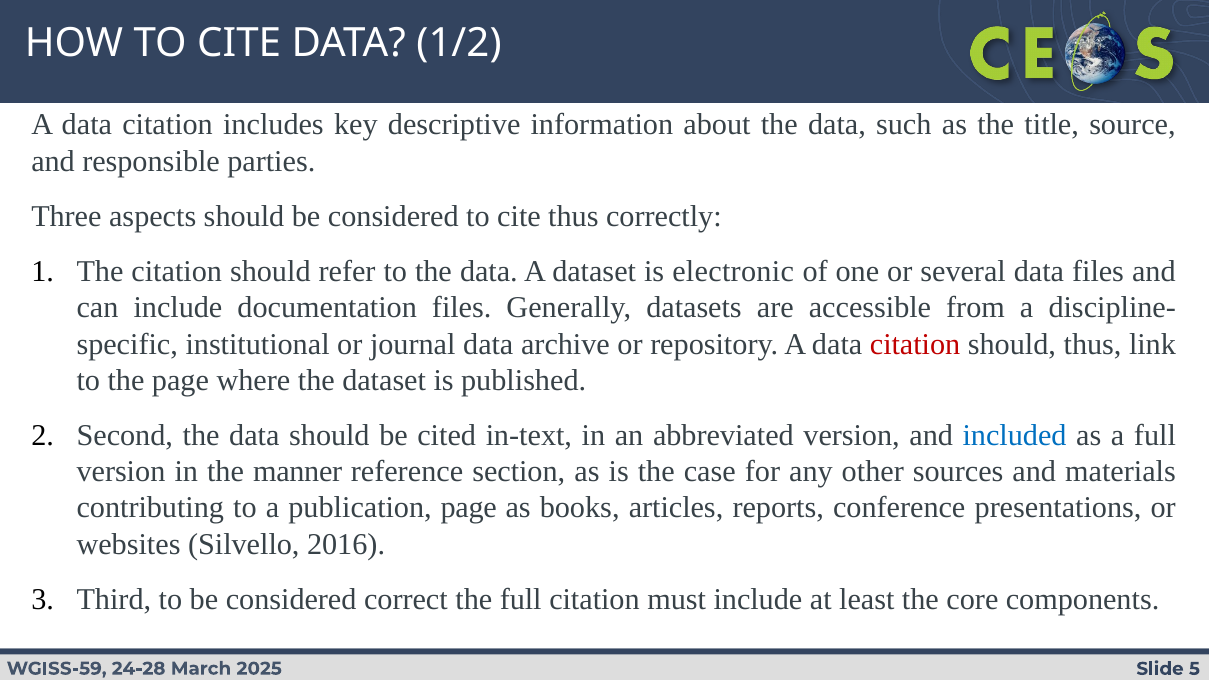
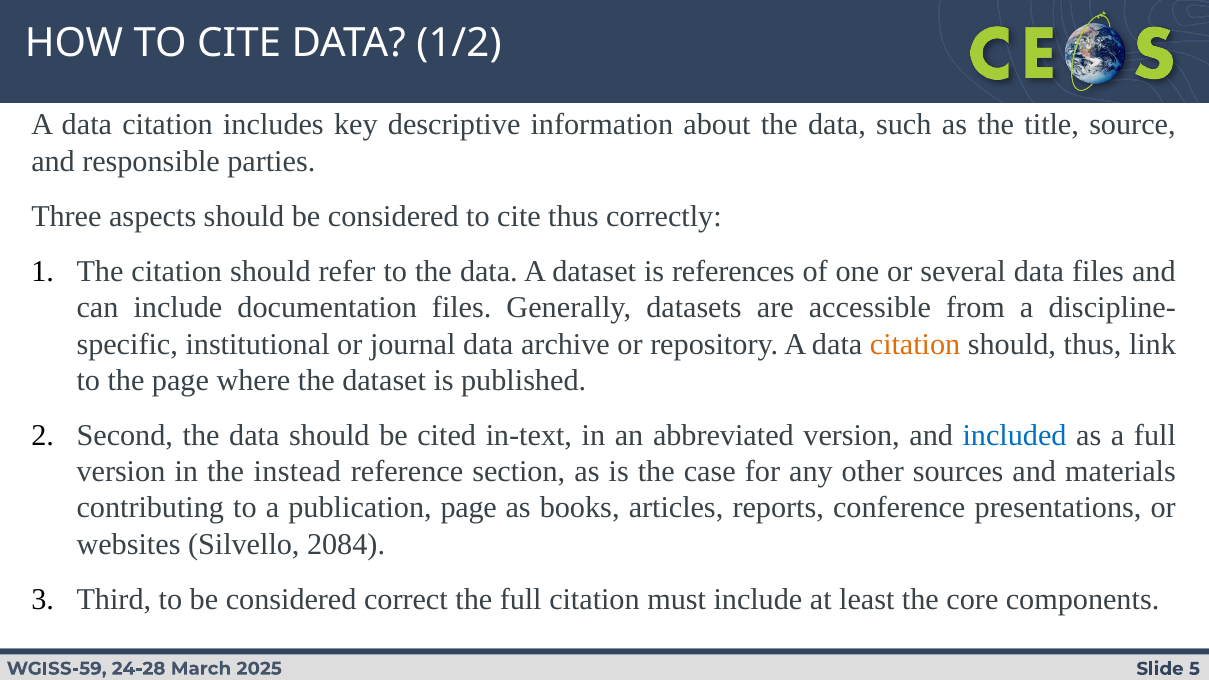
electronic: electronic -> references
citation at (915, 344) colour: red -> orange
manner: manner -> instead
2016: 2016 -> 2084
